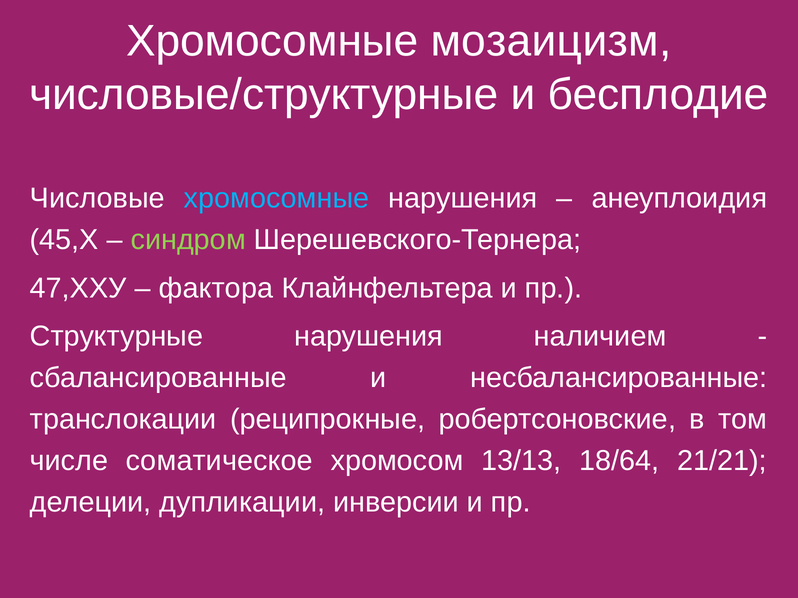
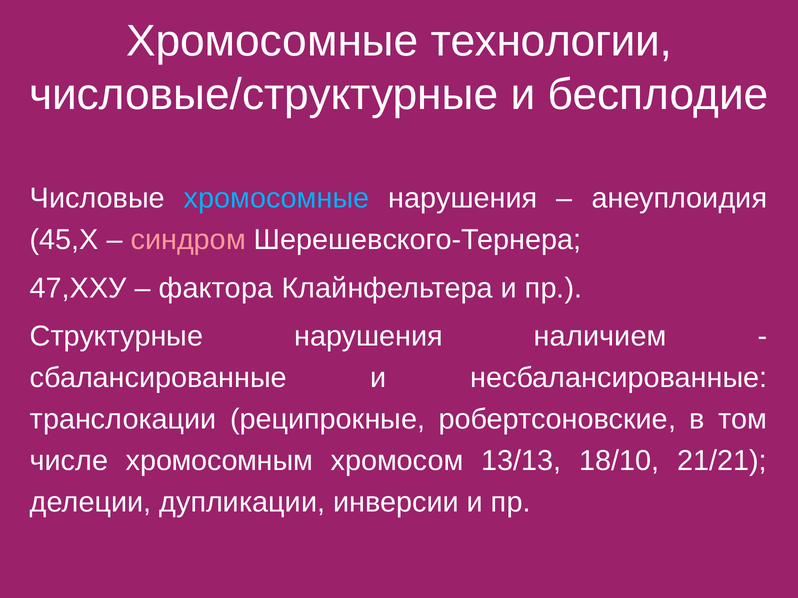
мозаицизм: мозаицизм -> технологии
синдром colour: light green -> pink
соматическое: соматическое -> хромосомным
18/64: 18/64 -> 18/10
